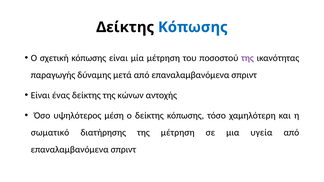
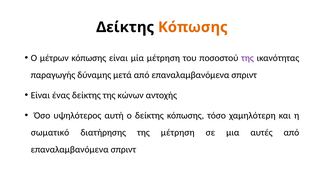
Κόπωσης at (193, 27) colour: blue -> orange
σχετική: σχετική -> μέτρων
μέση: μέση -> αυτή
υγεία: υγεία -> αυτές
